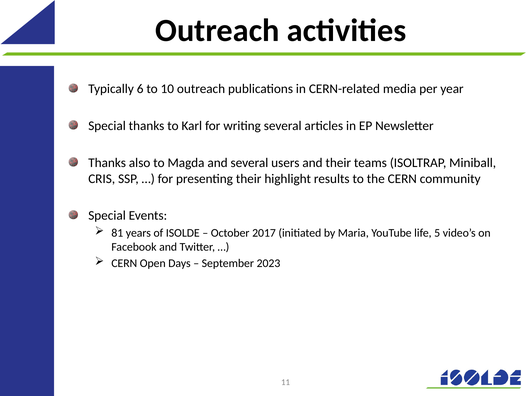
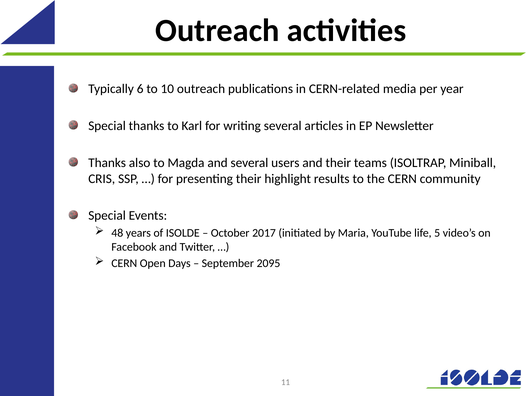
81: 81 -> 48
2023: 2023 -> 2095
